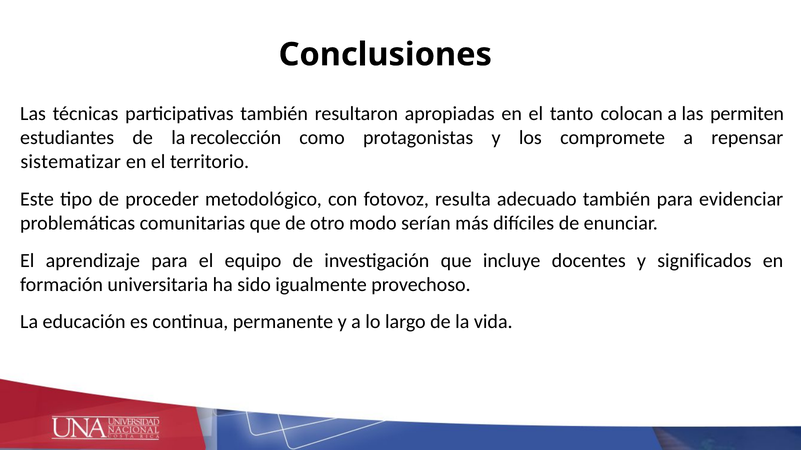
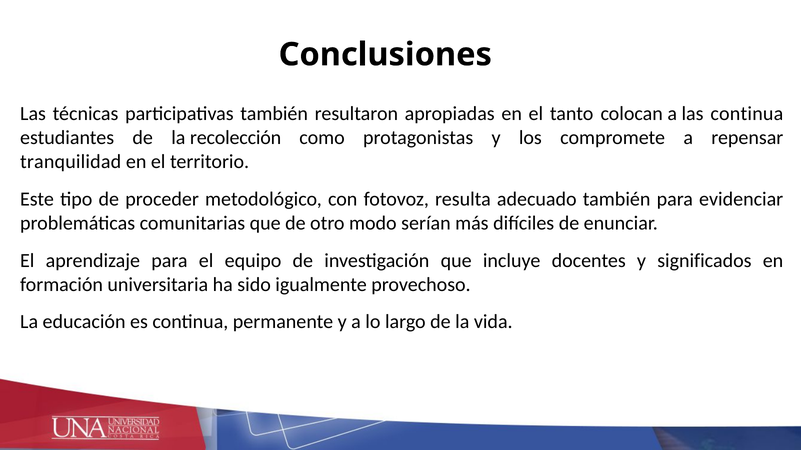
las permiten: permiten -> continua
sistematizar: sistematizar -> tranquilidad
